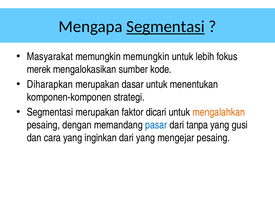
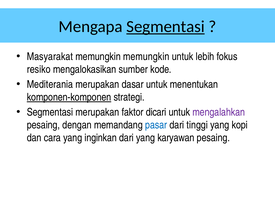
merek: merek -> resiko
Diharapkan: Diharapkan -> Mediterania
komponen-komponen underline: none -> present
mengalahkan colour: orange -> purple
tanpa: tanpa -> tinggi
gusi: gusi -> kopi
mengejar: mengejar -> karyawan
